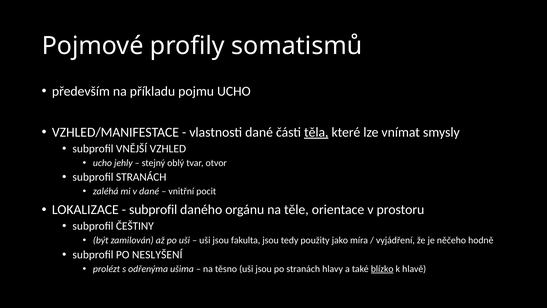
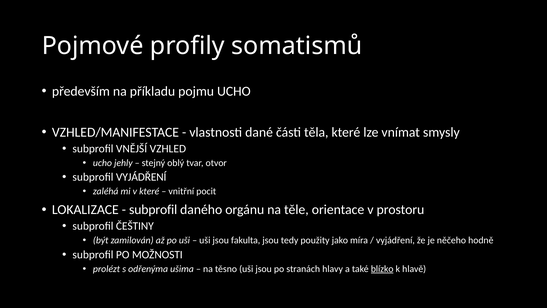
těla underline: present -> none
subprofil STRANÁCH: STRANÁCH -> VYJÁDŘENÍ
v dané: dané -> které
NESLYŠENÍ: NESLYŠENÍ -> MOŽNOSTI
